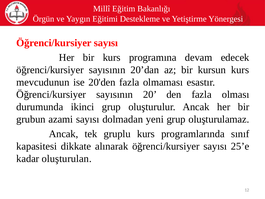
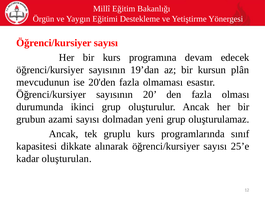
20’dan: 20’dan -> 19’dan
kursun kurs: kurs -> plân
